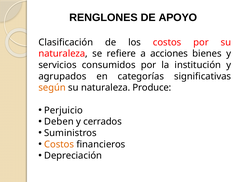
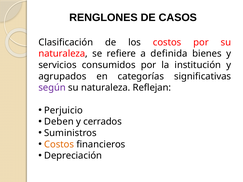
APOYO: APOYO -> CASOS
acciones: acciones -> definida
según colour: orange -> purple
Produce: Produce -> Reflejan
